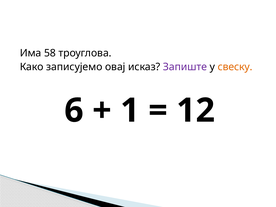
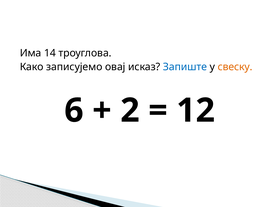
58: 58 -> 14
Запиште colour: purple -> blue
1: 1 -> 2
